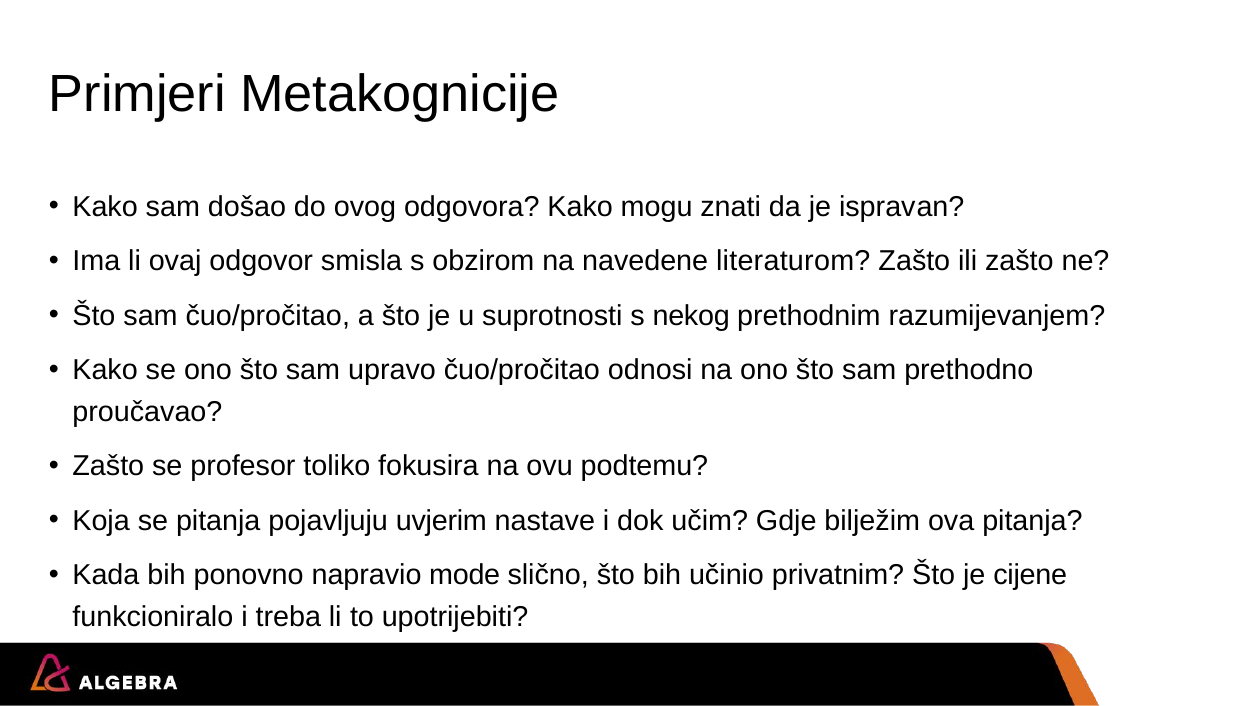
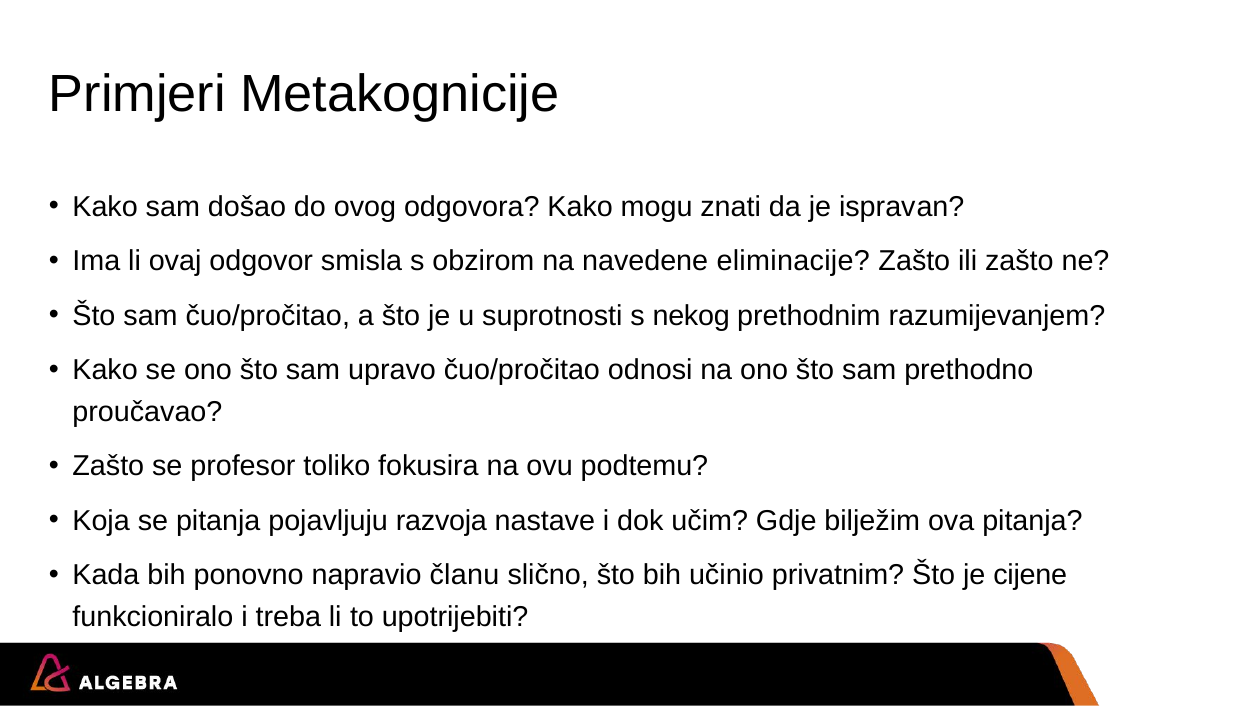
literaturom: literaturom -> eliminacije
uvjerim: uvjerim -> razvoja
mode: mode -> članu
